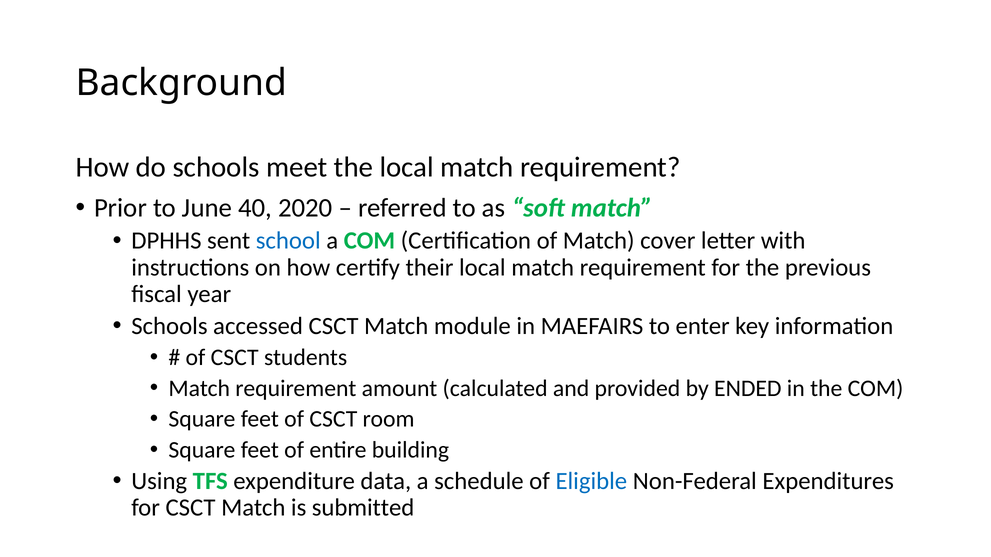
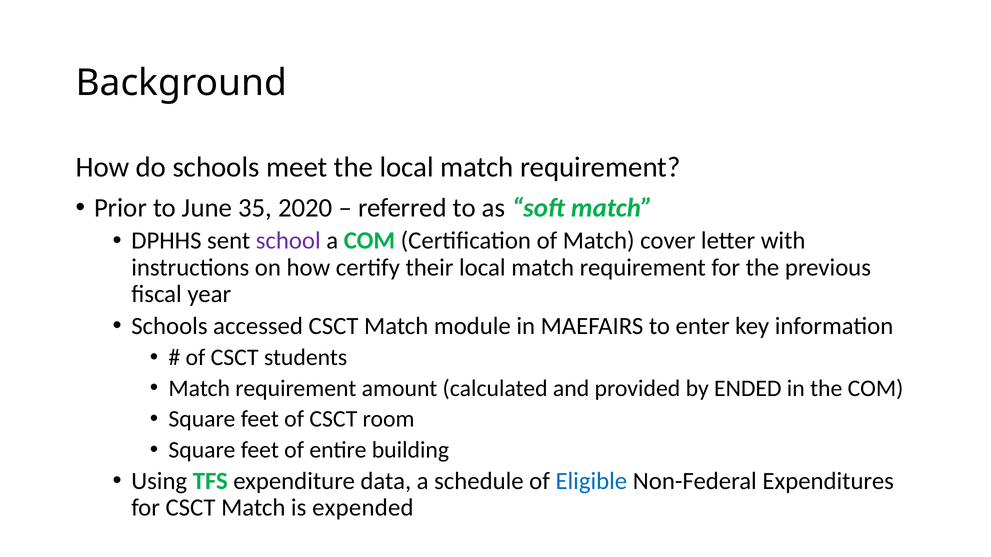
40: 40 -> 35
school colour: blue -> purple
submitted: submitted -> expended
